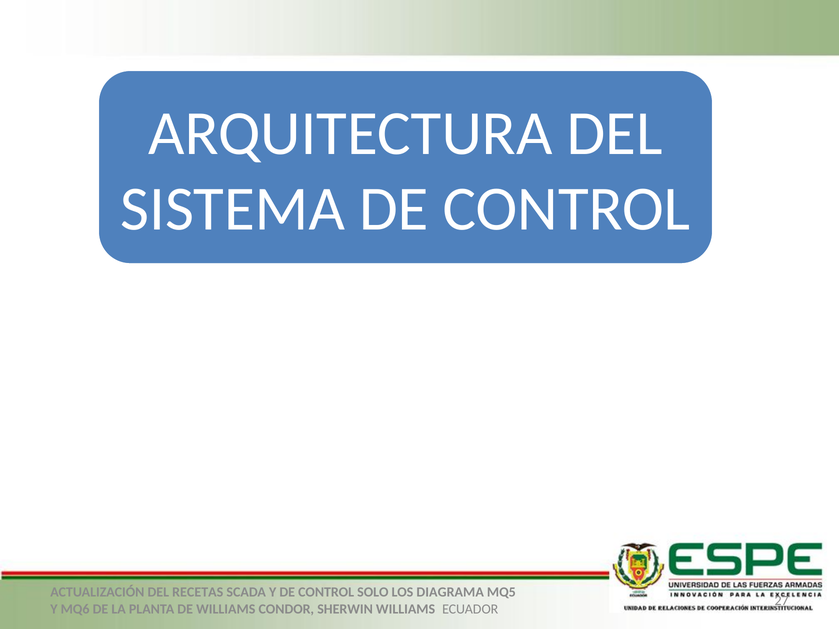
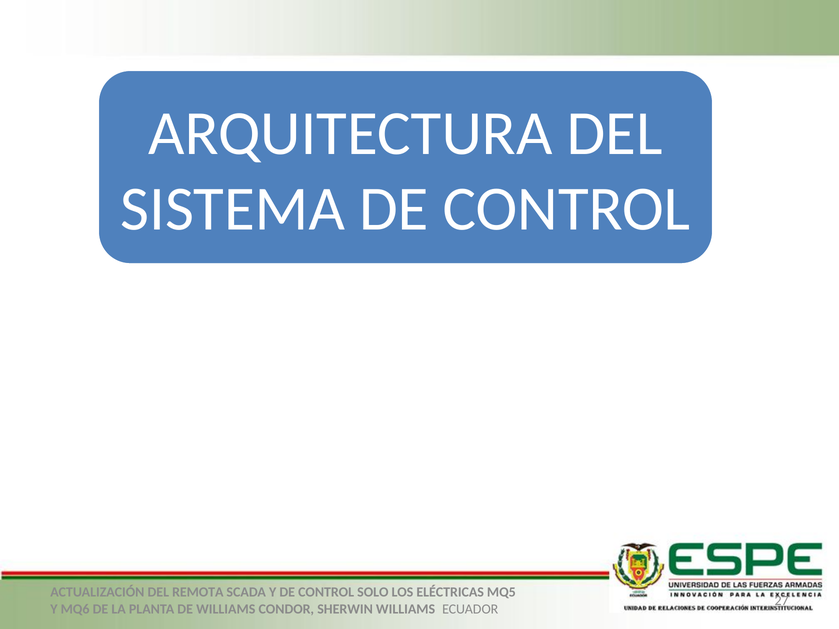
RECETAS: RECETAS -> REMOTA
DIAGRAMA: DIAGRAMA -> ELÉCTRICAS
